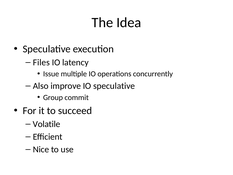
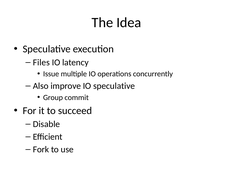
Volatile: Volatile -> Disable
Nice: Nice -> Fork
